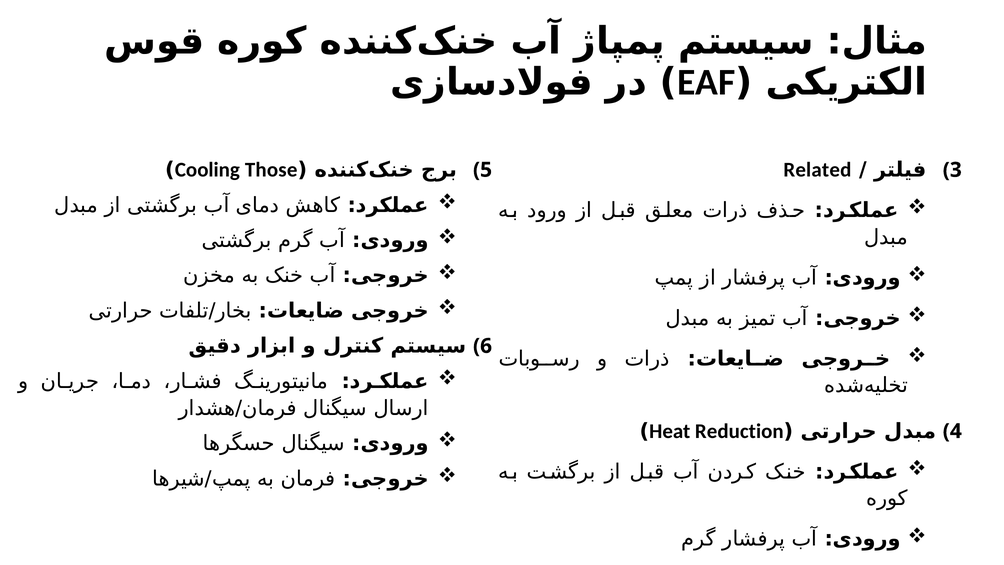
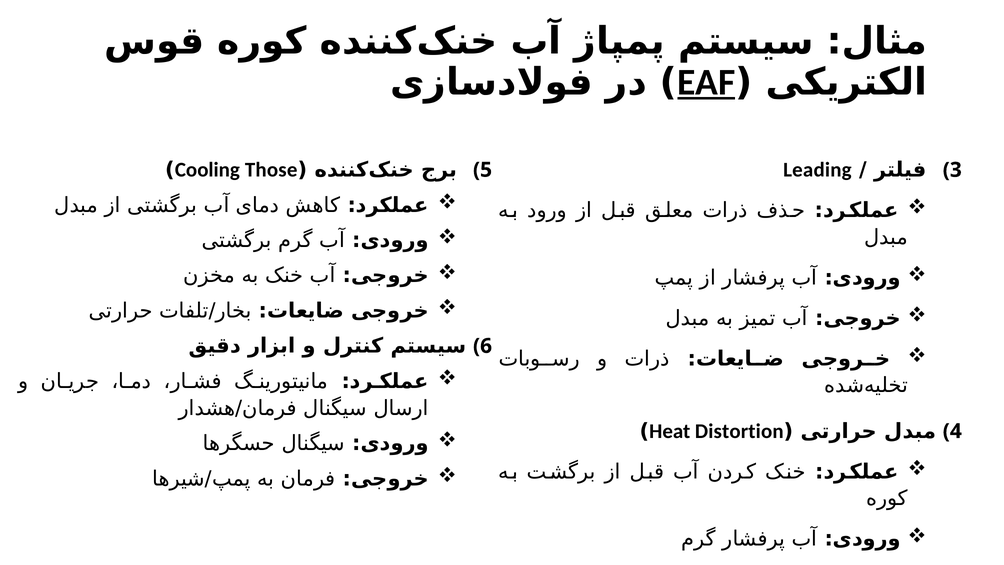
EAF underline: none -> present
Related: Related -> Leading
Reduction: Reduction -> Distortion
